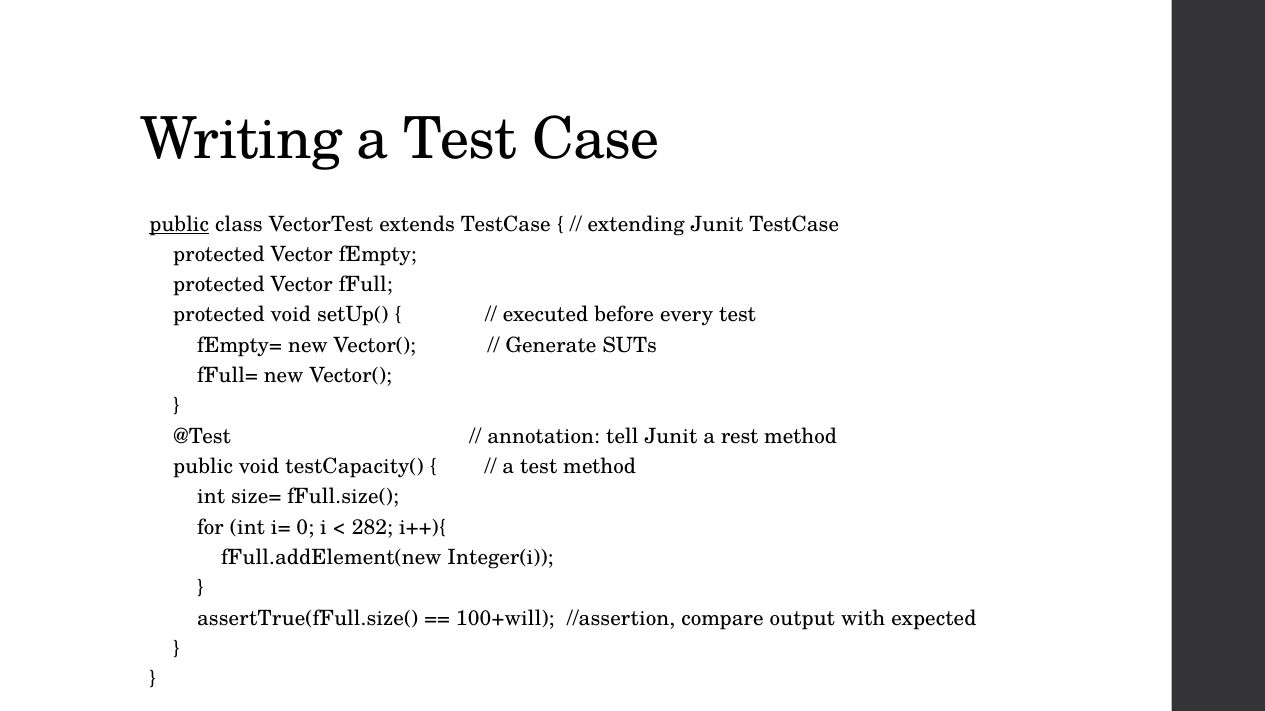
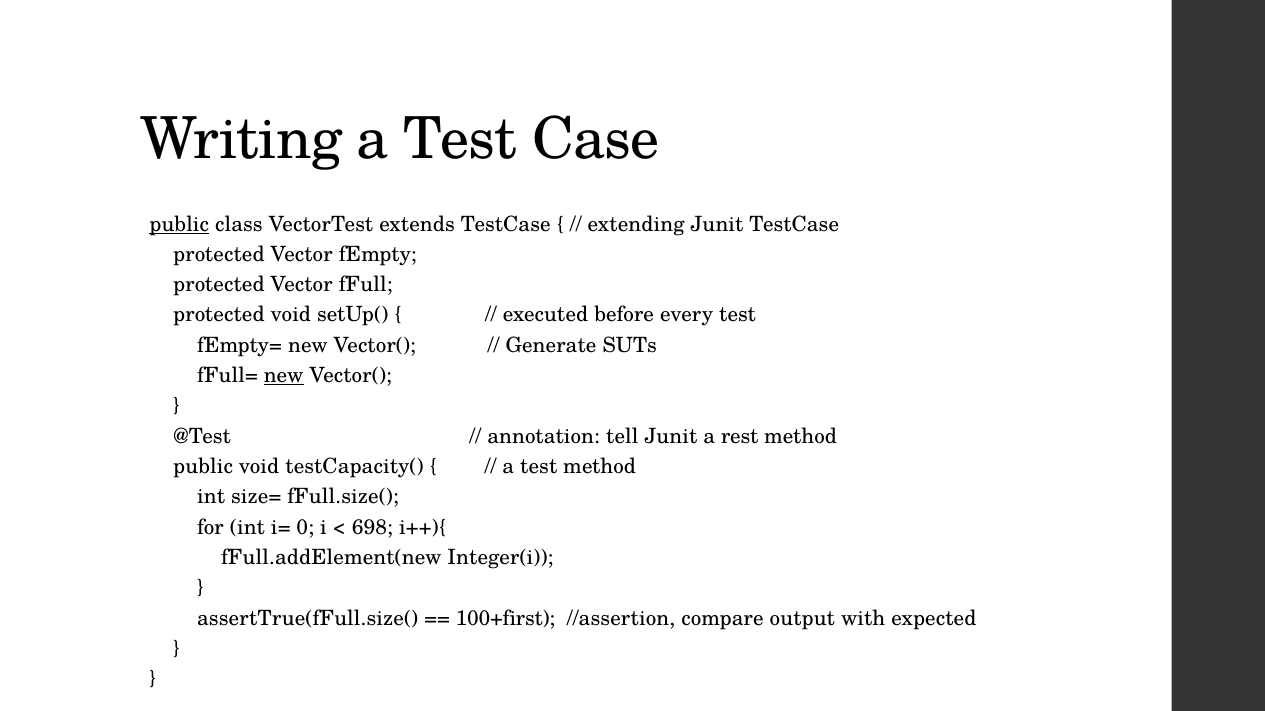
new at (284, 376) underline: none -> present
282: 282 -> 698
100+will: 100+will -> 100+first
